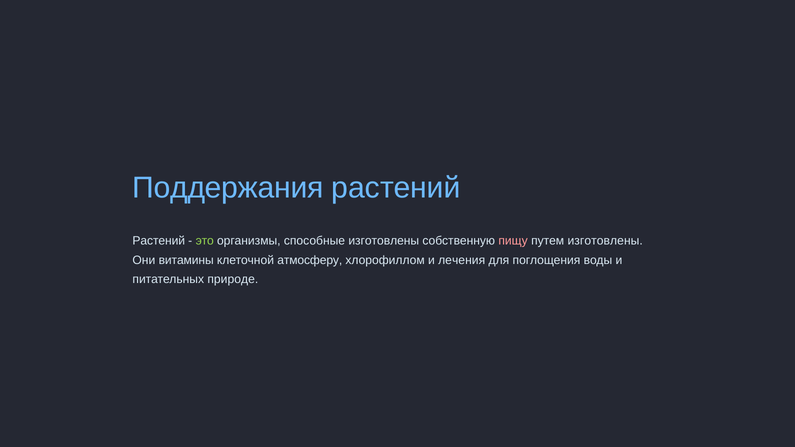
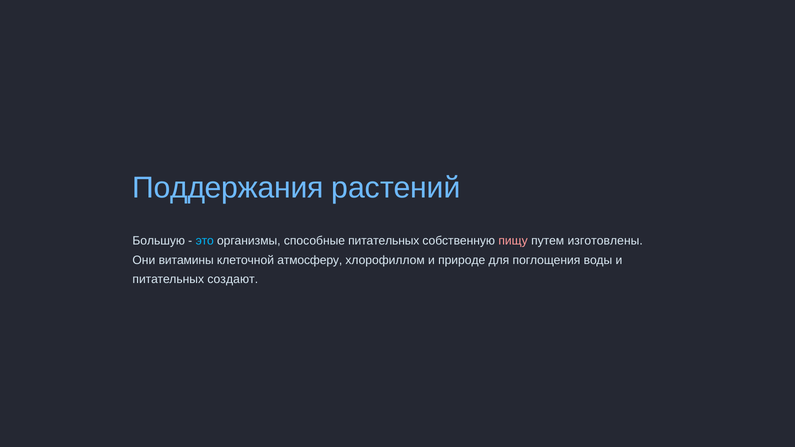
Растений at (159, 241): Растений -> Большую
это colour: light green -> light blue
способные изготовлены: изготовлены -> питательных
лечения: лечения -> природе
природе: природе -> создают
